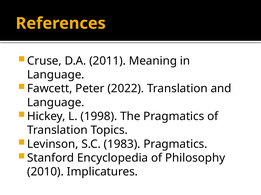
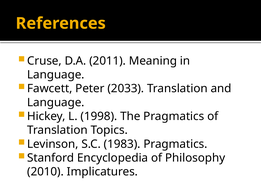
2022: 2022 -> 2033
